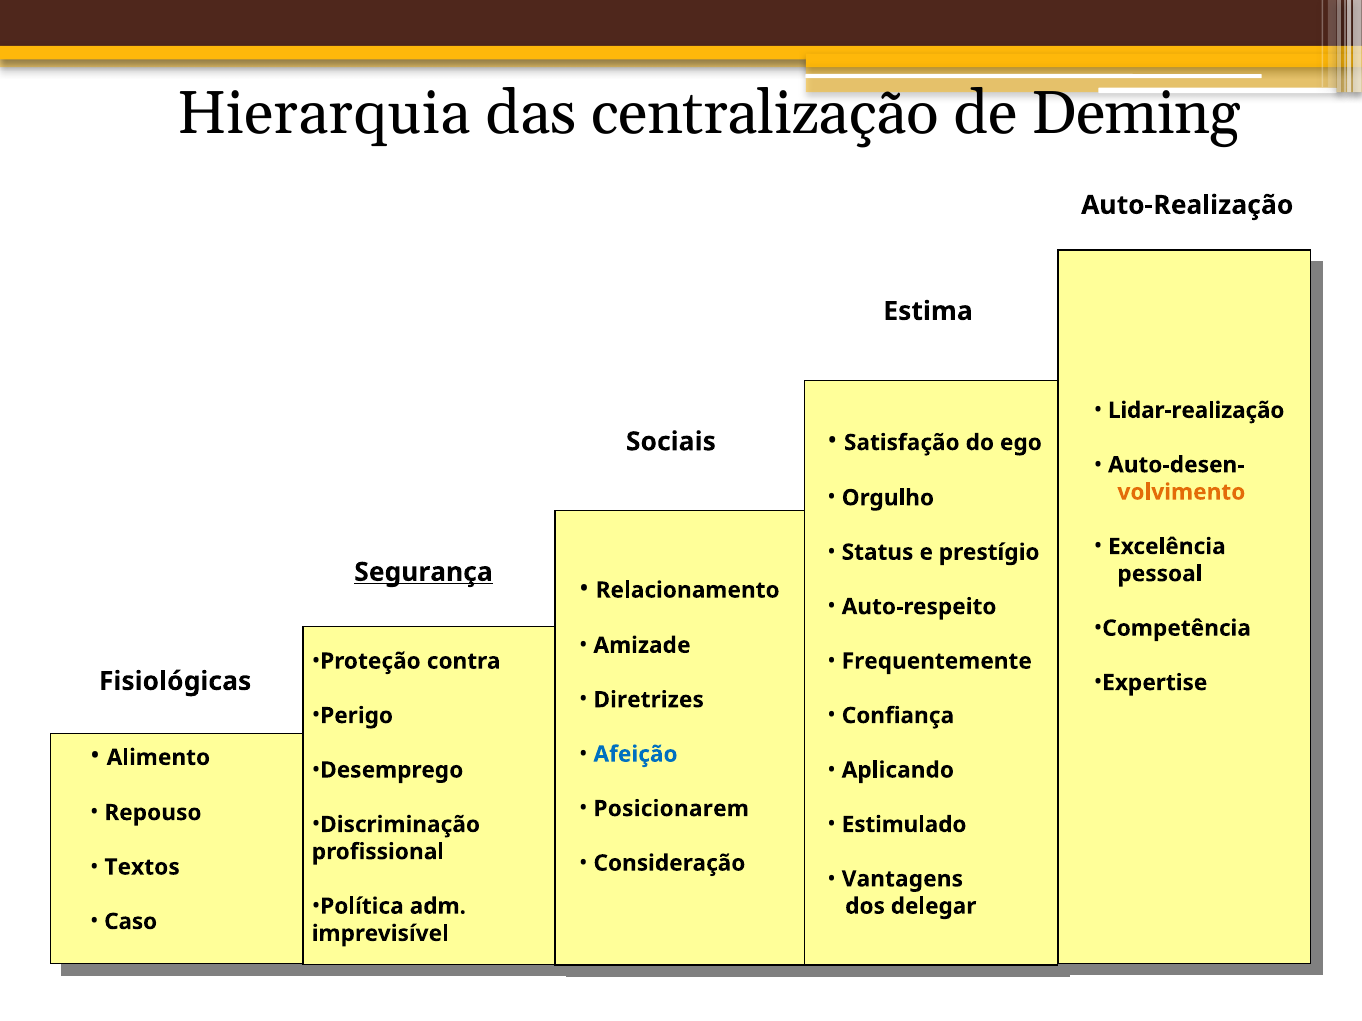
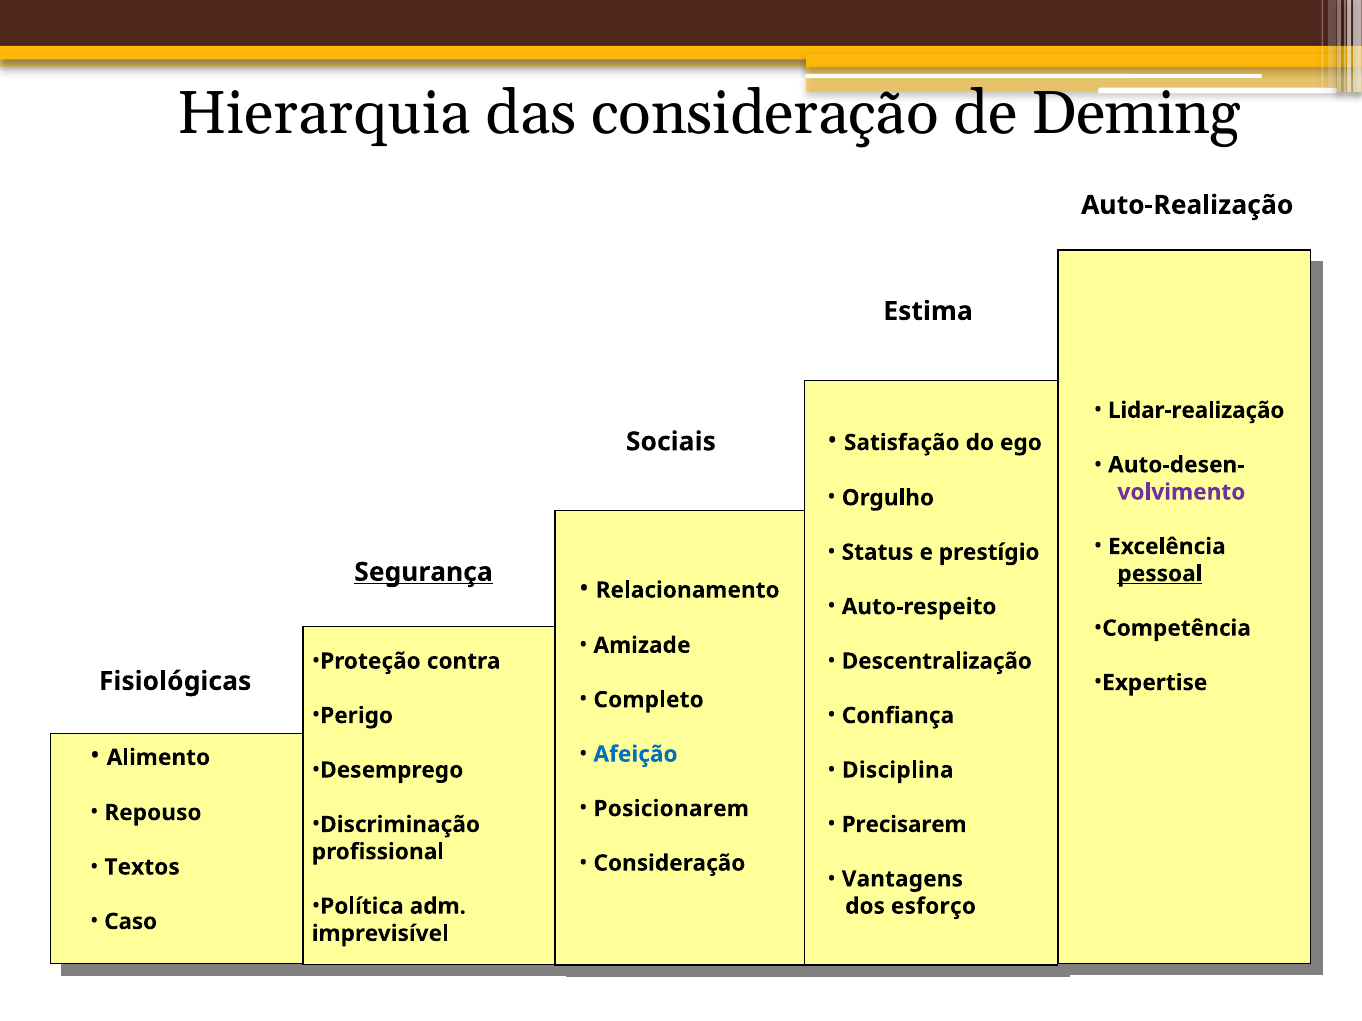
das centralização: centralização -> consideração
volvimento colour: orange -> purple
pessoal underline: none -> present
Frequentemente: Frequentemente -> Descentralização
Diretrizes: Diretrizes -> Completo
Aplicando: Aplicando -> Disciplina
Estimulado: Estimulado -> Precisarem
delegar: delegar -> esforço
